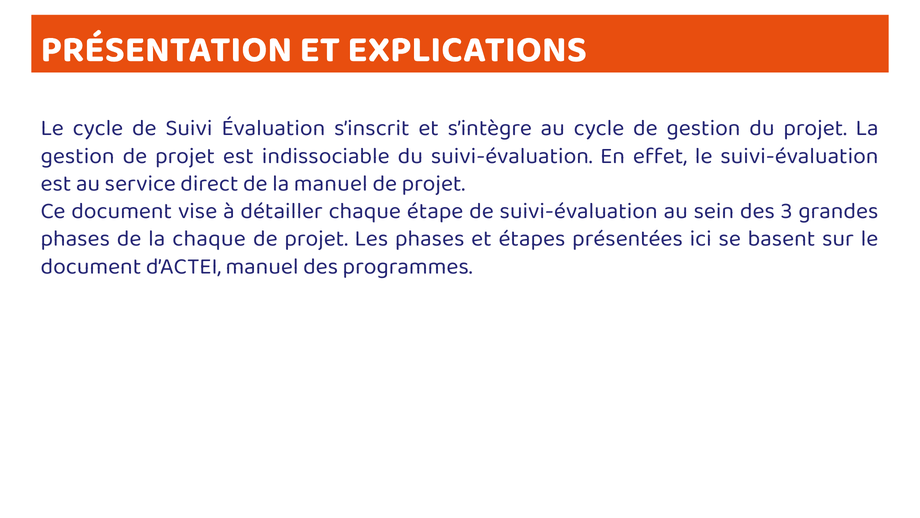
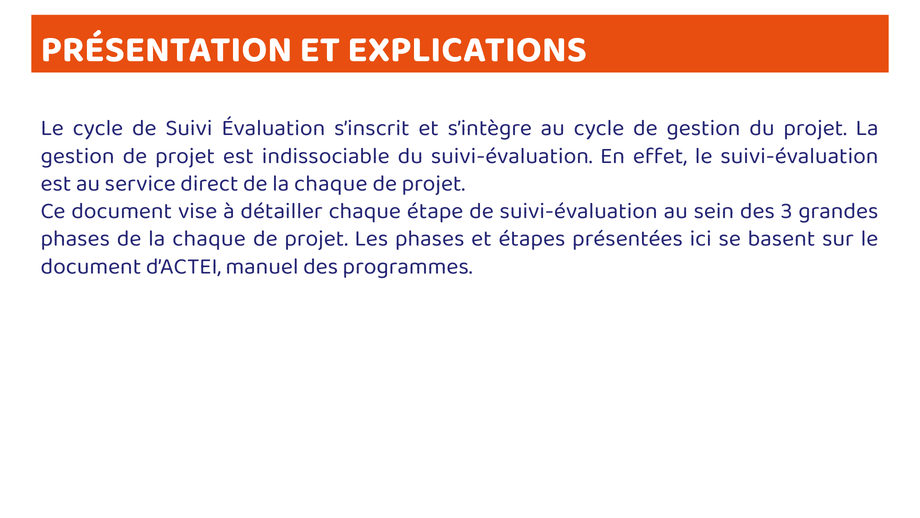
direct de la manuel: manuel -> chaque
